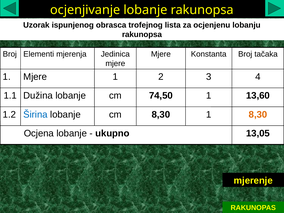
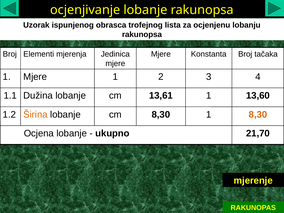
74,50: 74,50 -> 13,61
Širina colour: blue -> orange
13,05: 13,05 -> 21,70
